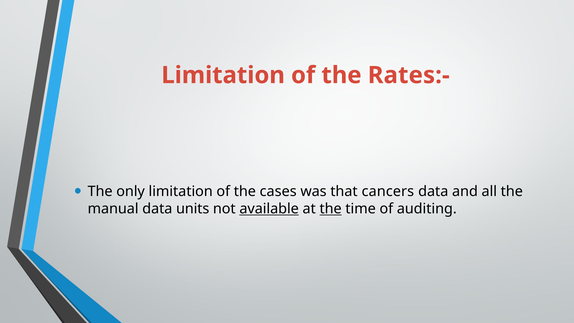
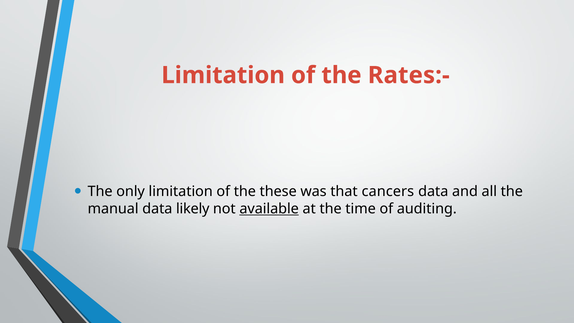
cases: cases -> these
units: units -> likely
the at (331, 209) underline: present -> none
